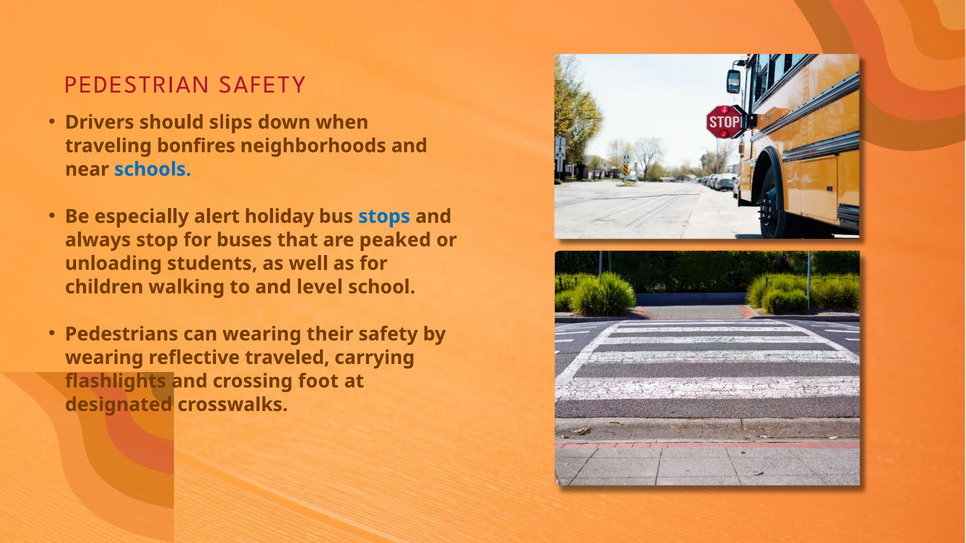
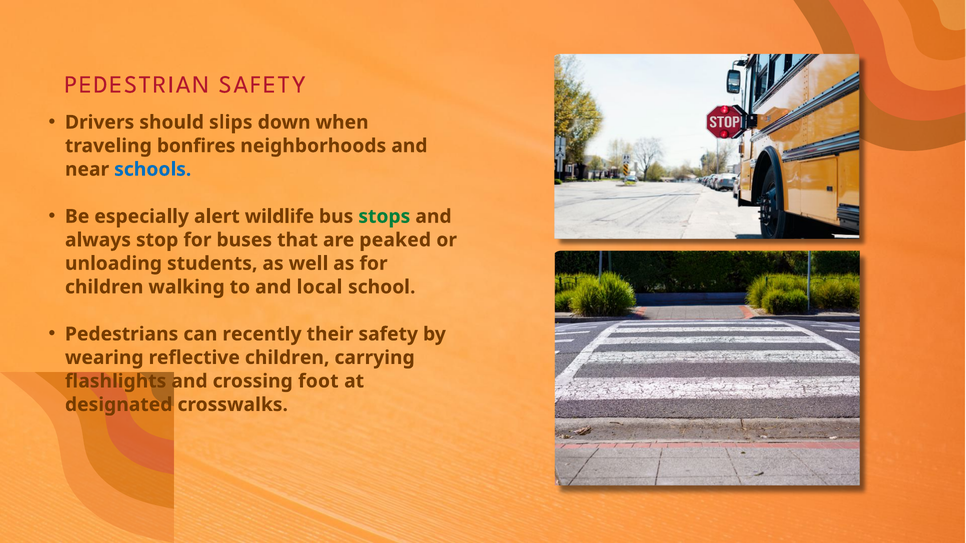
holiday: holiday -> wildlife
stops colour: blue -> green
level: level -> local
can wearing: wearing -> recently
reflective traveled: traveled -> children
